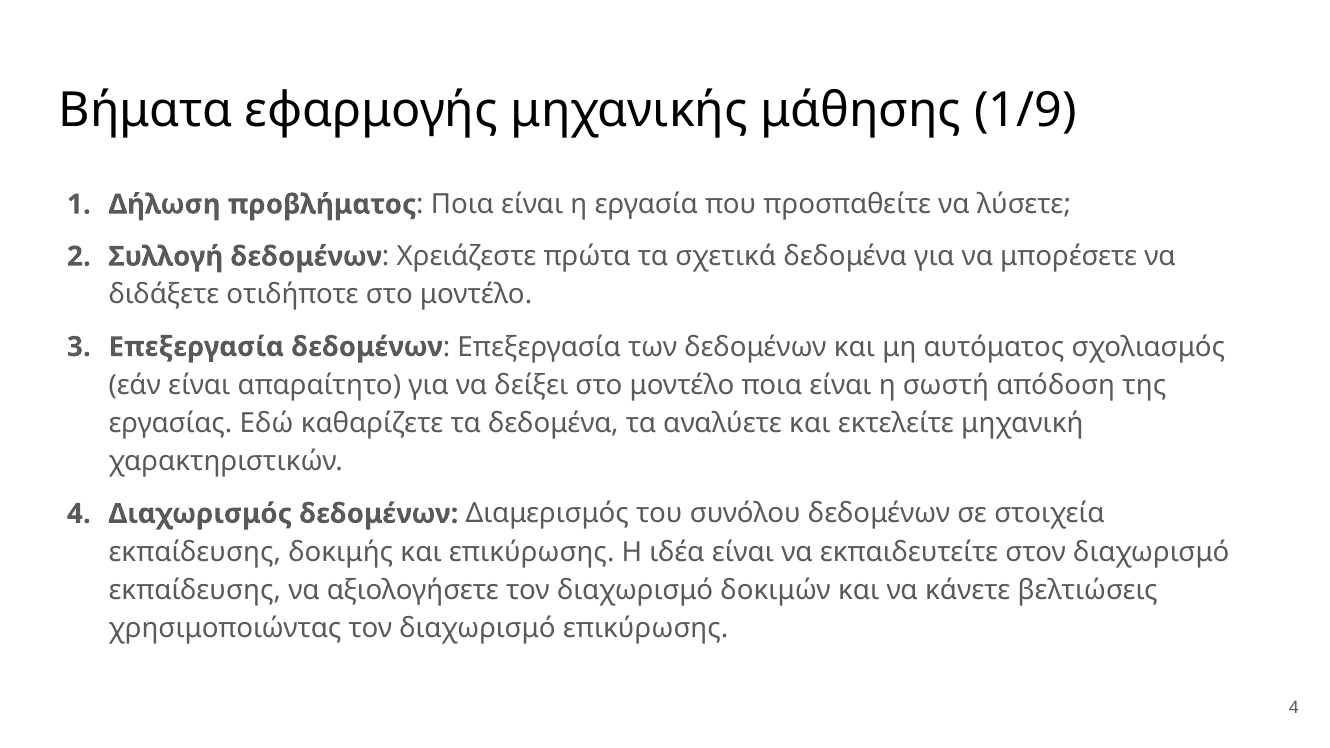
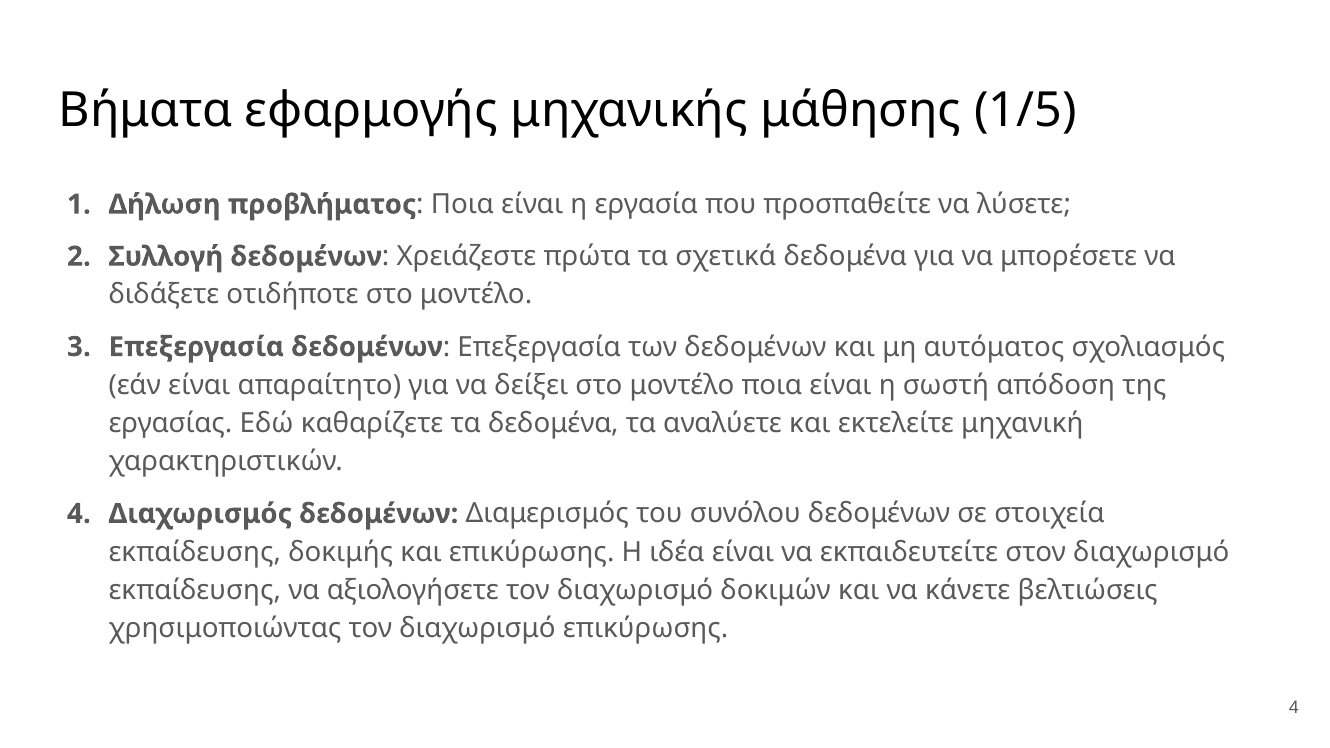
1/9: 1/9 -> 1/5
